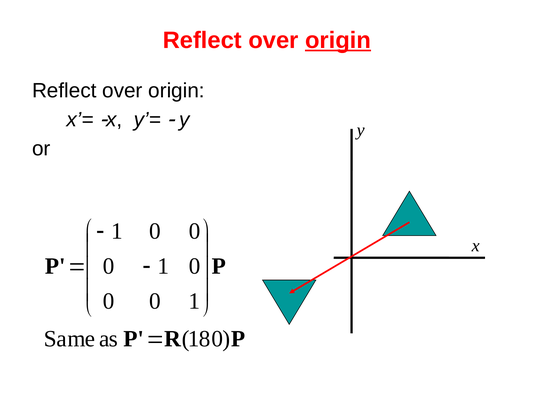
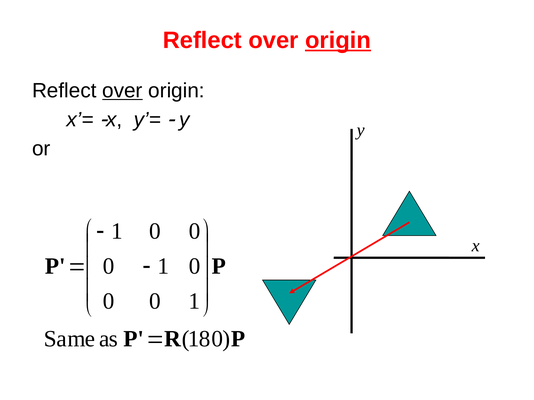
over at (122, 91) underline: none -> present
